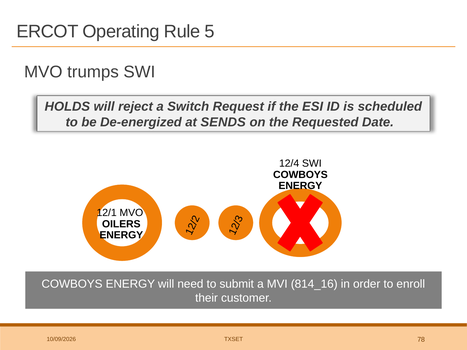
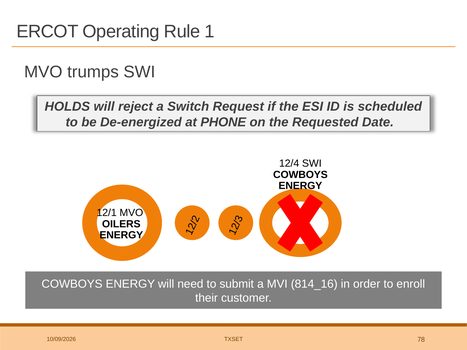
Rule 5: 5 -> 1
SENDS: SENDS -> PHONE
